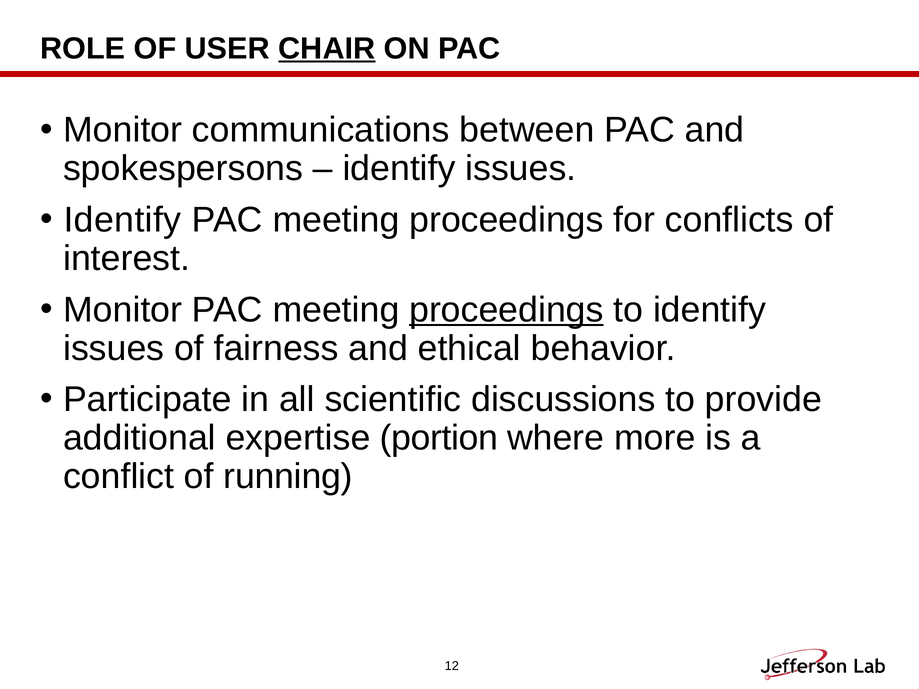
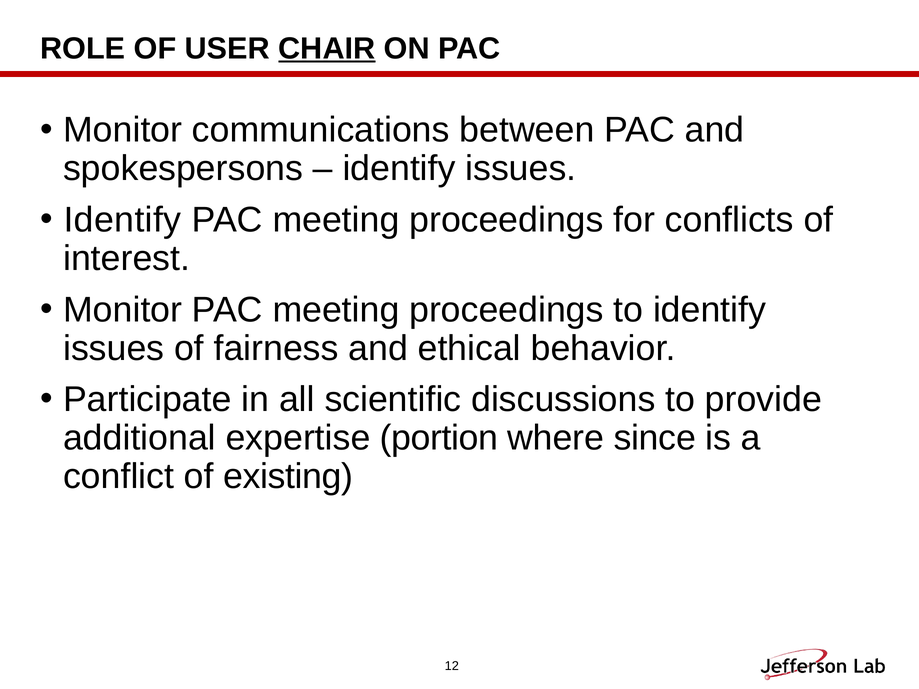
proceedings at (506, 310) underline: present -> none
more: more -> since
running: running -> existing
